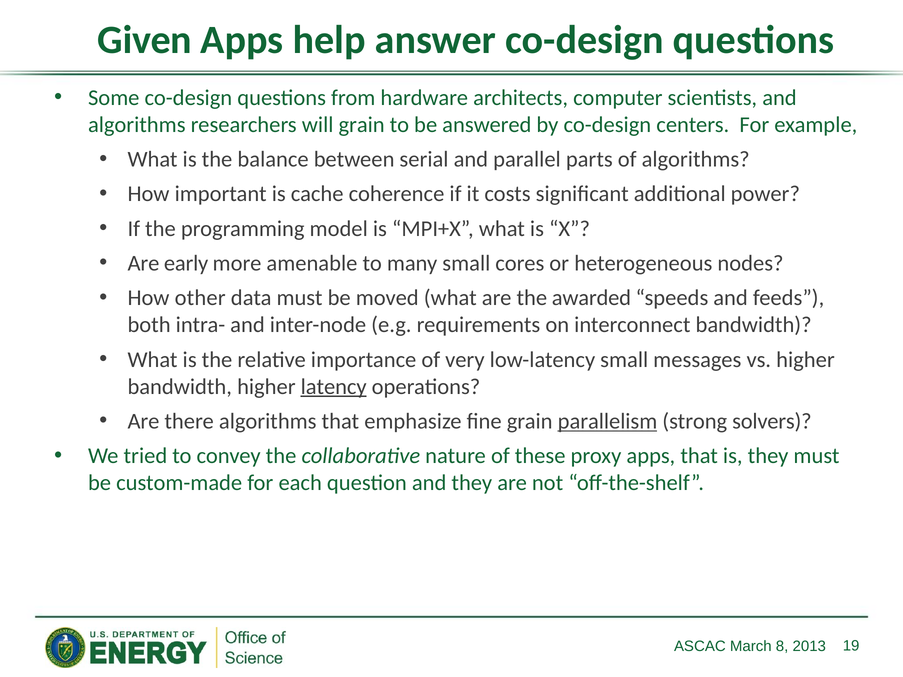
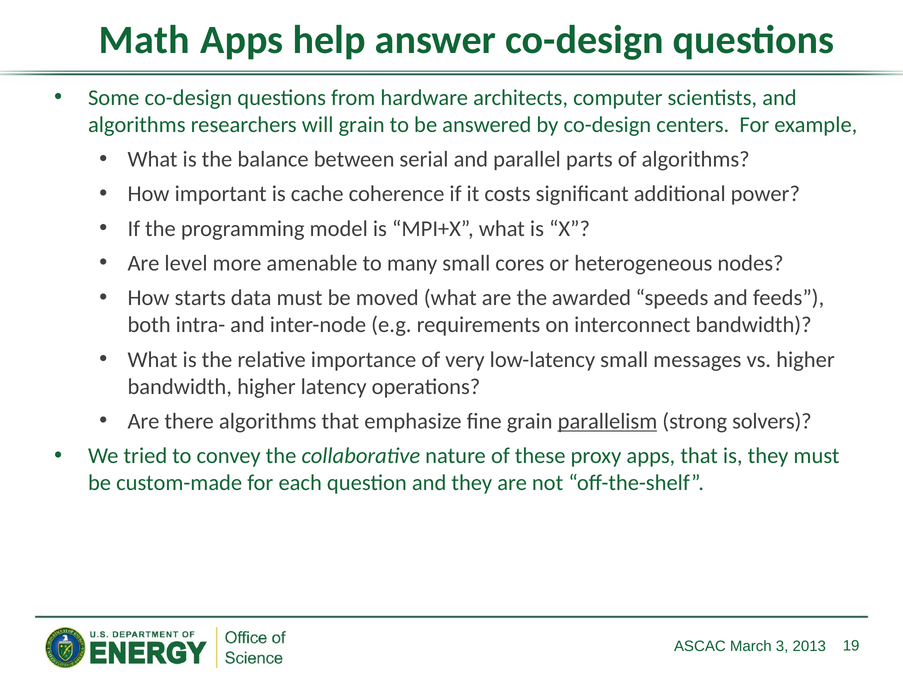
Given: Given -> Math
early: early -> level
other: other -> starts
latency underline: present -> none
8: 8 -> 3
